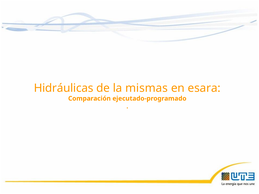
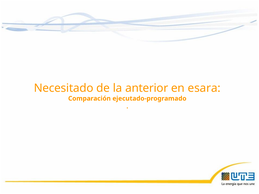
Hidráulicas: Hidráulicas -> Necesitado
mismas: mismas -> anterior
